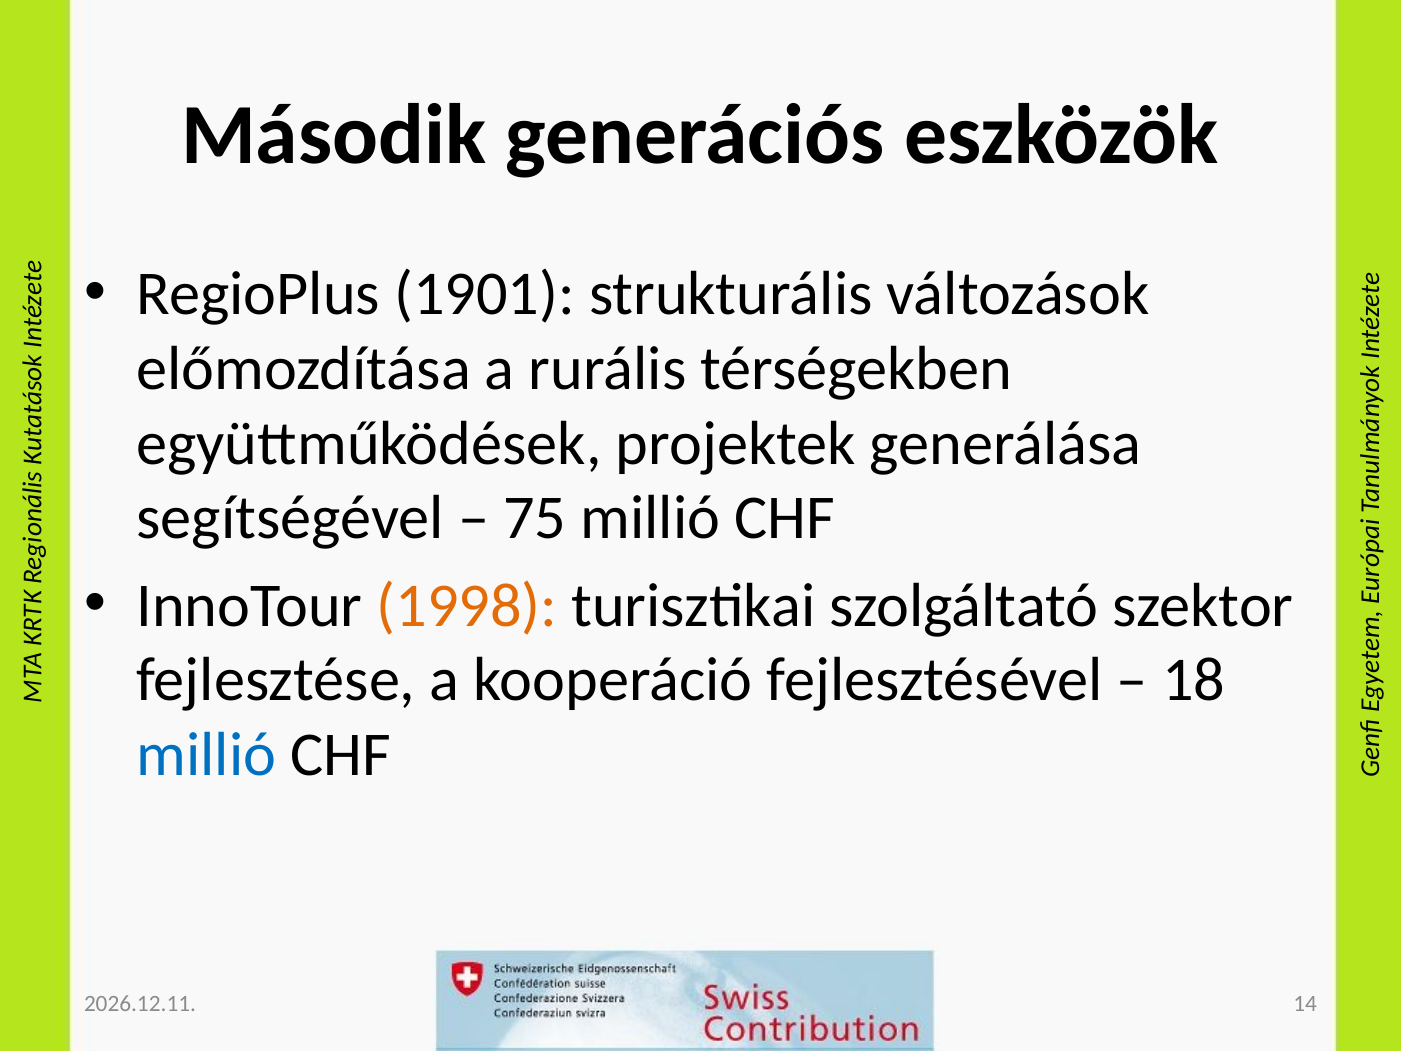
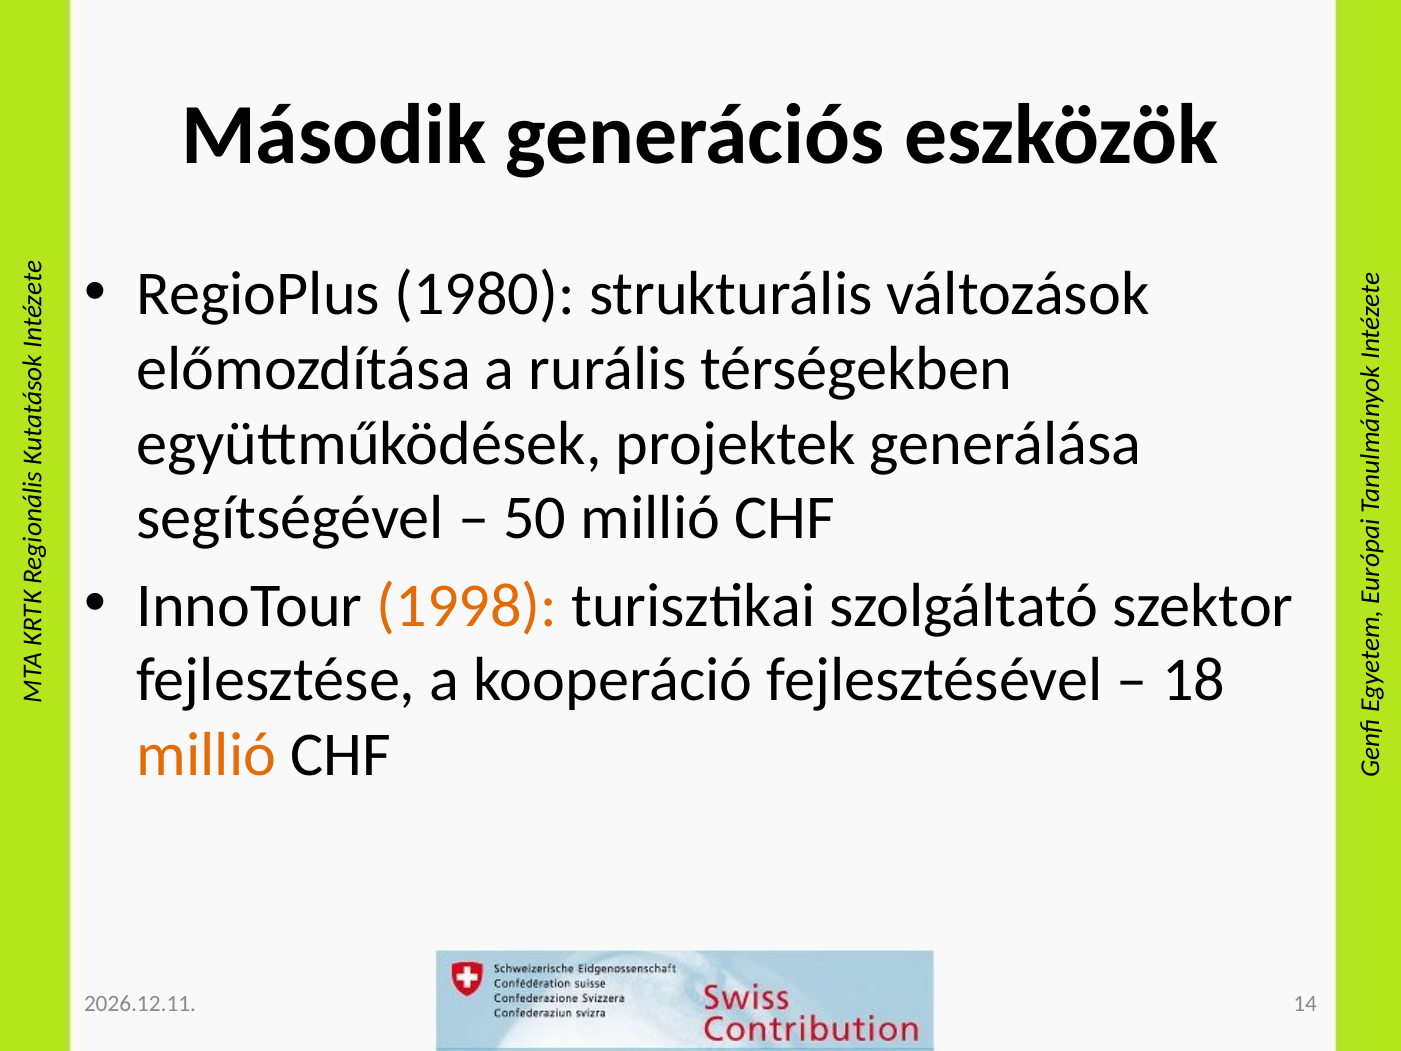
1901: 1901 -> 1980
75: 75 -> 50
millió at (206, 755) colour: blue -> orange
